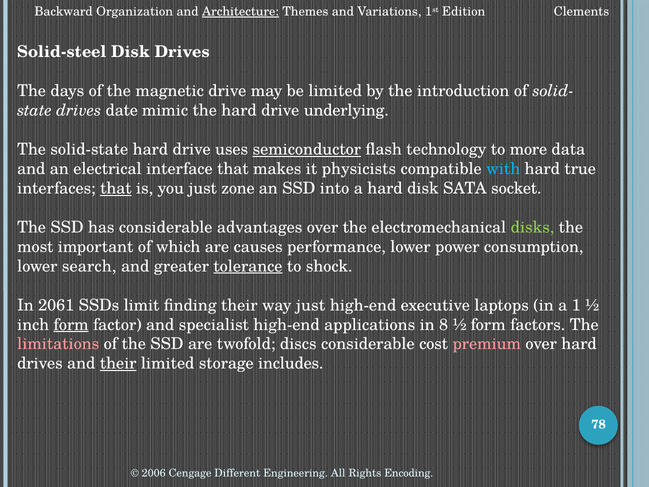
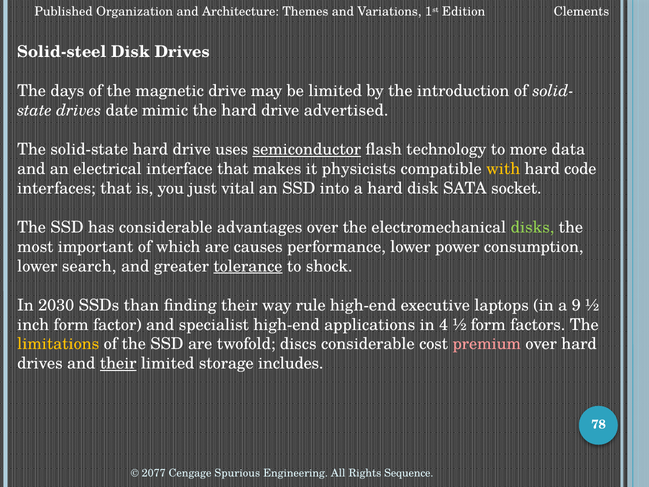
Backward: Backward -> Published
Architecture underline: present -> none
underlying: underlying -> advertised
with colour: light blue -> yellow
true: true -> code
that at (116, 188) underline: present -> none
zone: zone -> vital
2061: 2061 -> 2030
limit: limit -> than
way just: just -> rule
1: 1 -> 9
form at (71, 324) underline: present -> none
8: 8 -> 4
limitations colour: pink -> yellow
2006: 2006 -> 2077
Different: Different -> Spurious
Encoding: Encoding -> Sequence
